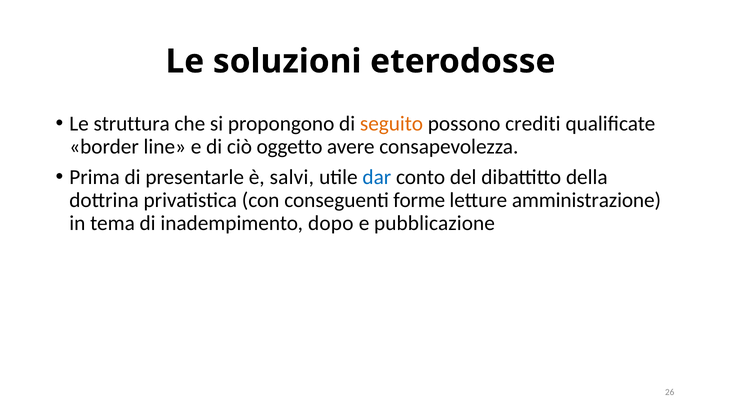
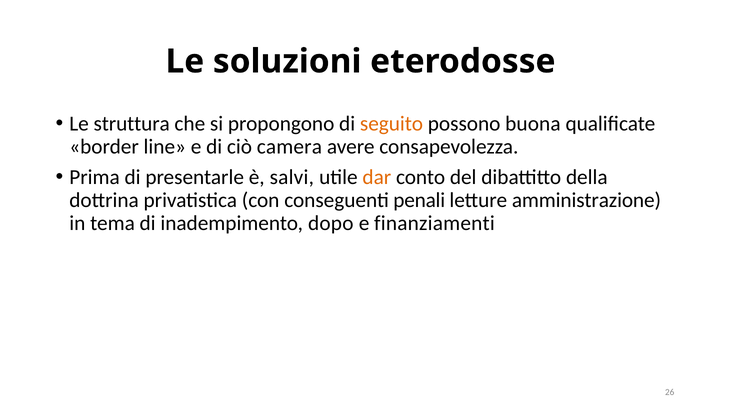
crediti: crediti -> buona
oggetto: oggetto -> camera
dar colour: blue -> orange
forme: forme -> penali
pubblicazione: pubblicazione -> finanziamenti
